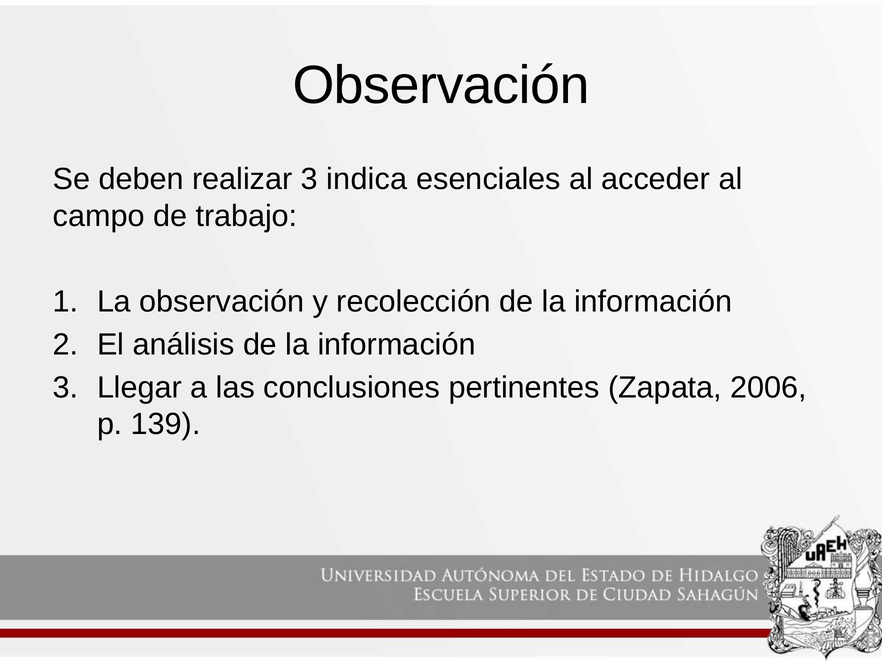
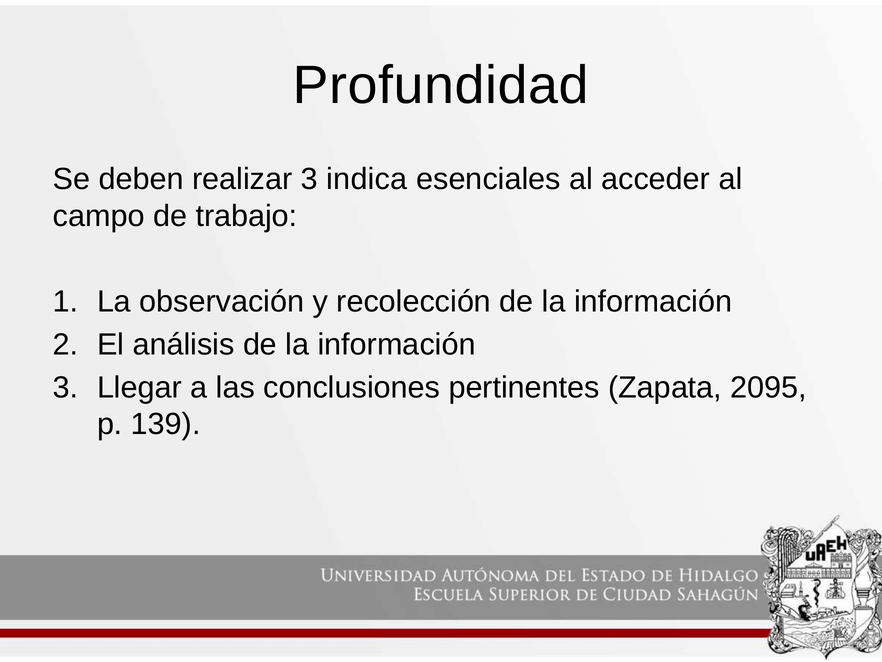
Observación at (441, 85): Observación -> Profundidad
2006: 2006 -> 2095
